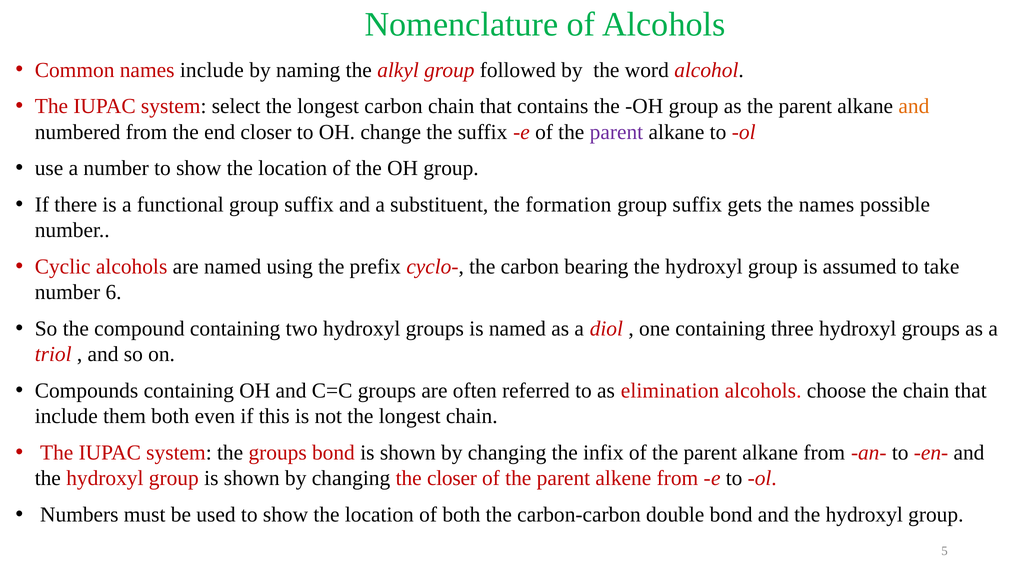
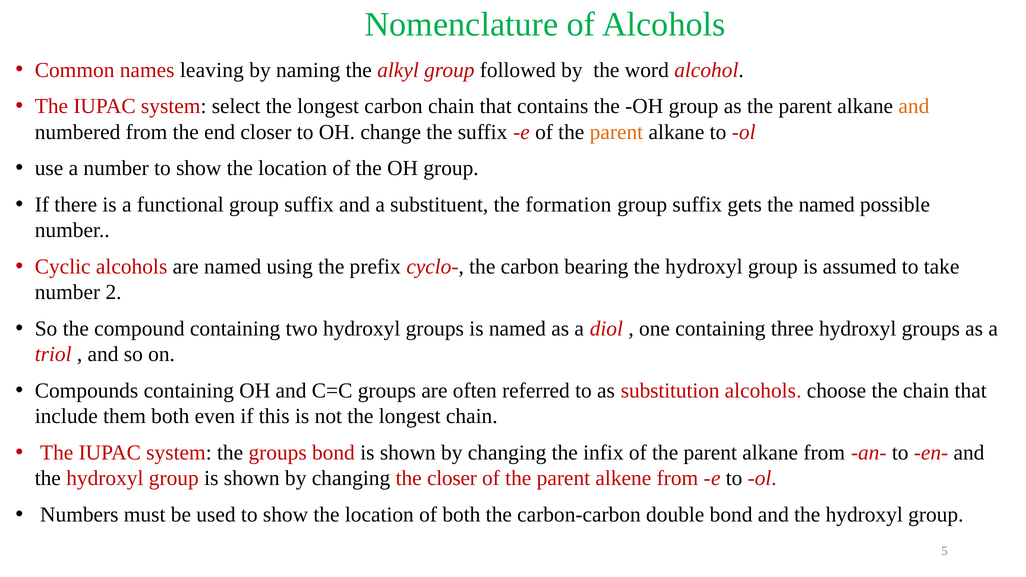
names include: include -> leaving
parent at (616, 132) colour: purple -> orange
the names: names -> named
6: 6 -> 2
elimination: elimination -> substitution
